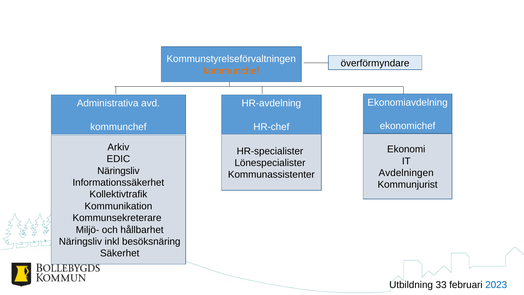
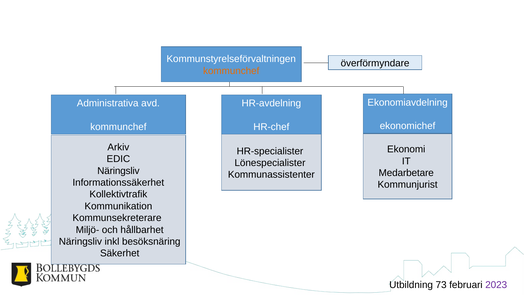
Avdelningen: Avdelningen -> Medarbetare
33: 33 -> 73
2023 colour: blue -> purple
